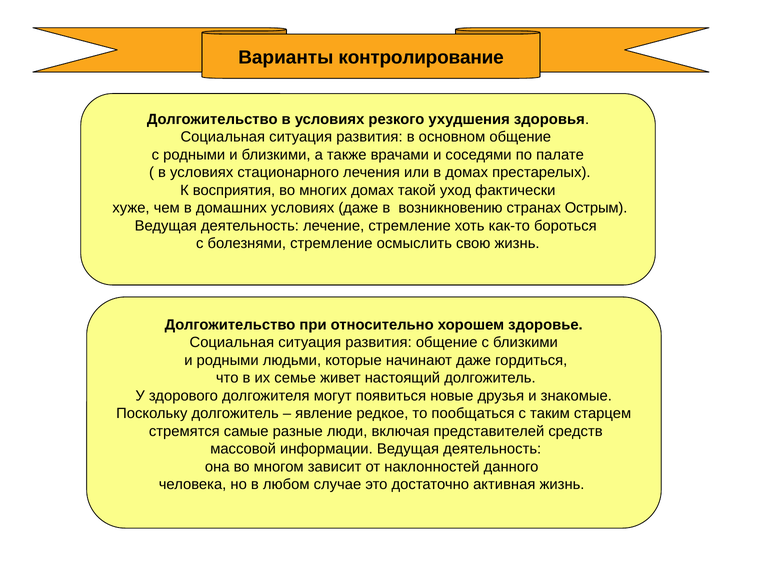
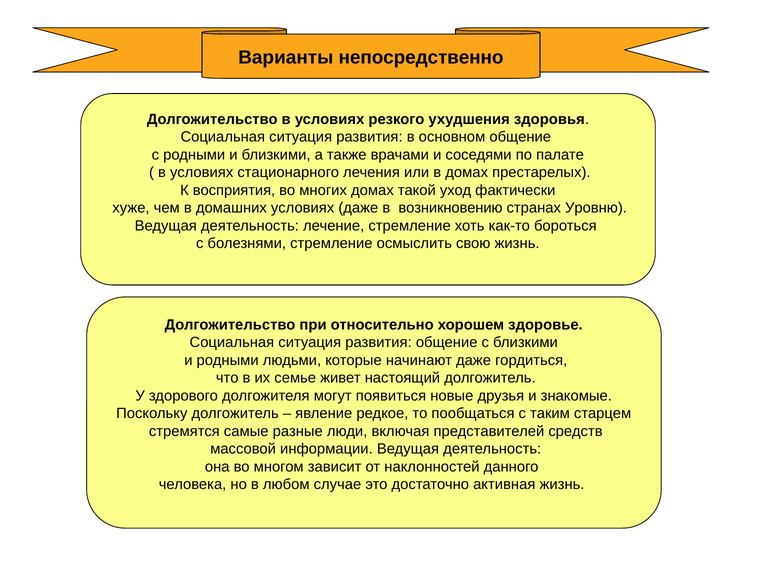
контролирование: контролирование -> непосредственно
Острым: Острым -> Уровню
